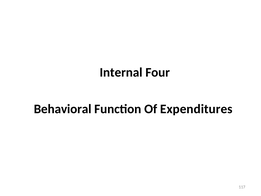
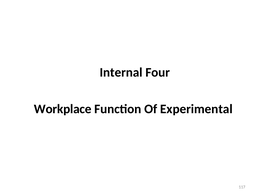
Behavioral: Behavioral -> Workplace
Expenditures: Expenditures -> Experimental
